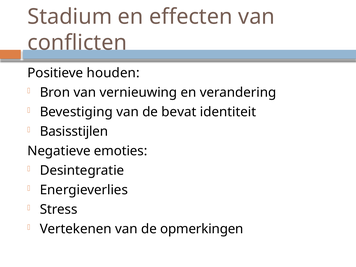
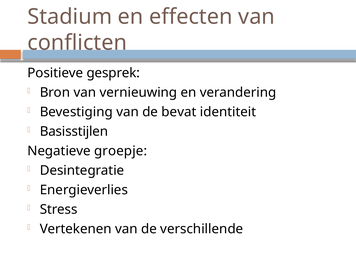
houden: houden -> gesprek
emoties: emoties -> groepje
opmerkingen: opmerkingen -> verschillende
